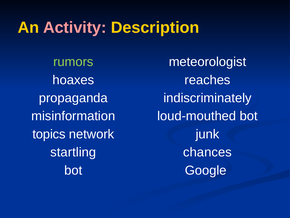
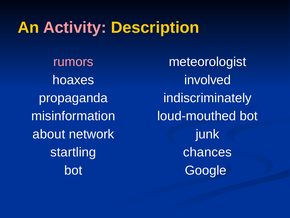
rumors colour: light green -> pink
reaches: reaches -> involved
topics: topics -> about
